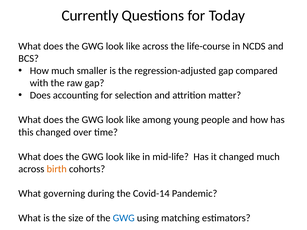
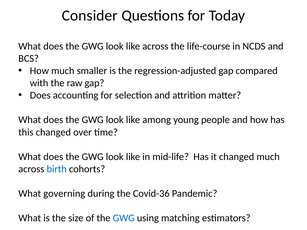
Currently: Currently -> Consider
birth colour: orange -> blue
Covid-14: Covid-14 -> Covid-36
